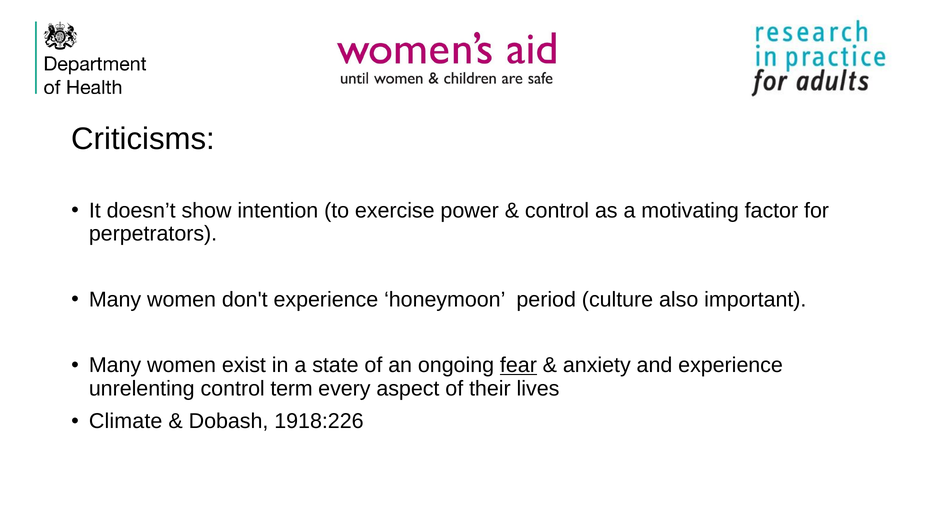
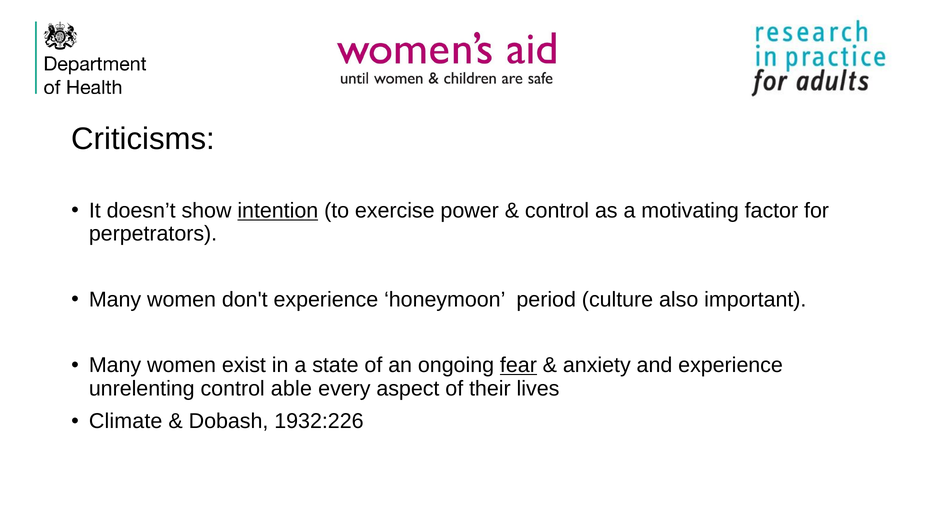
intention underline: none -> present
term: term -> able
1918:226: 1918:226 -> 1932:226
